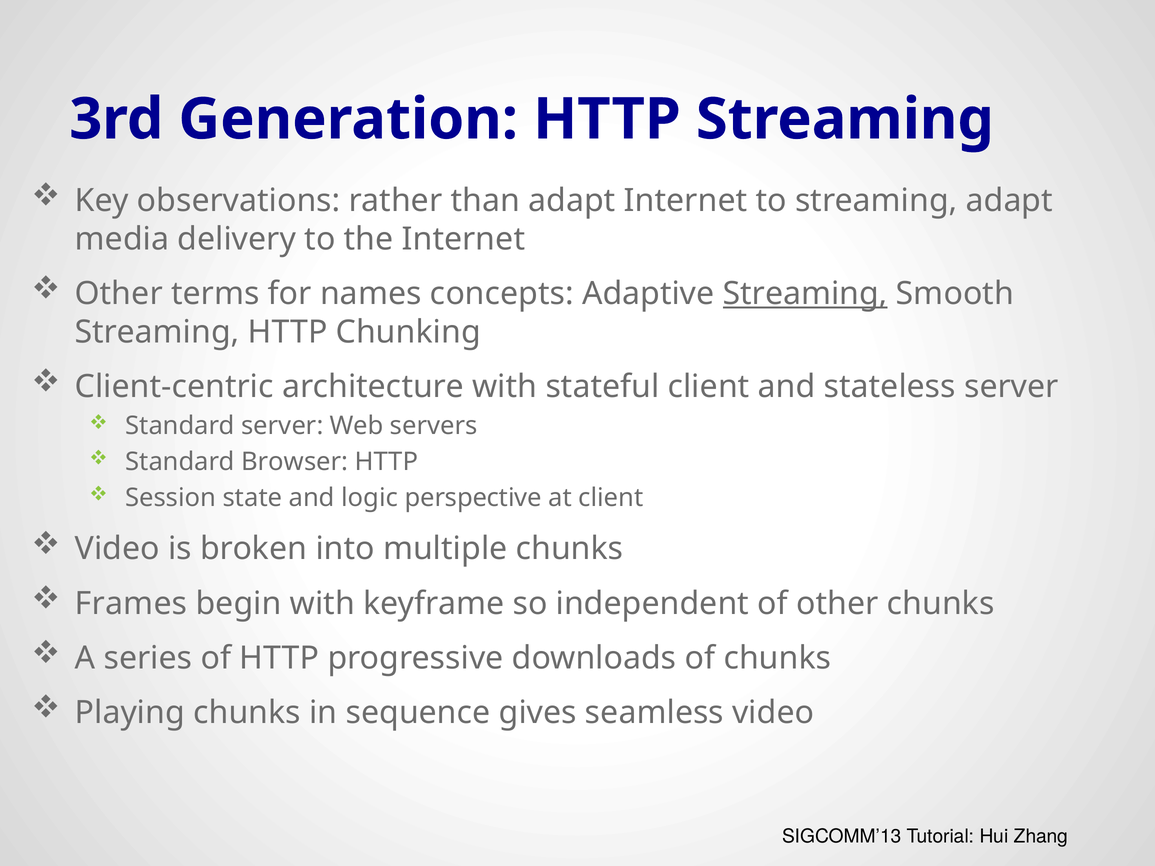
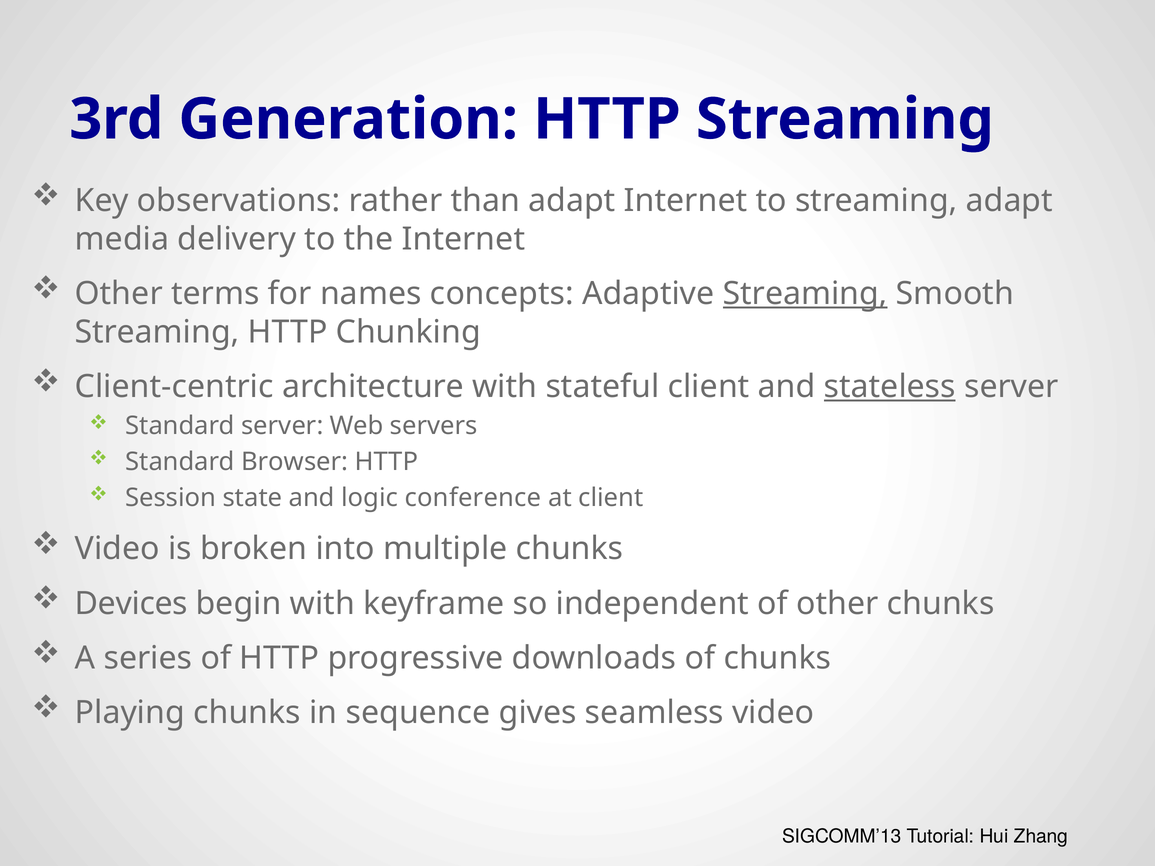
stateless underline: none -> present
perspective: perspective -> conference
Frames: Frames -> Devices
